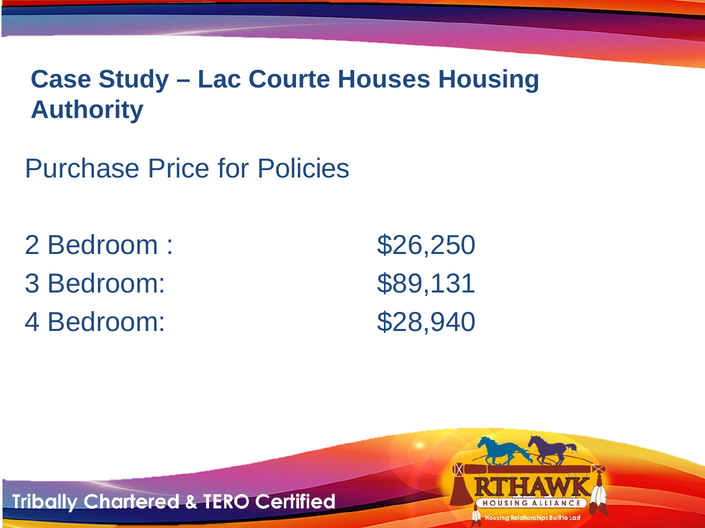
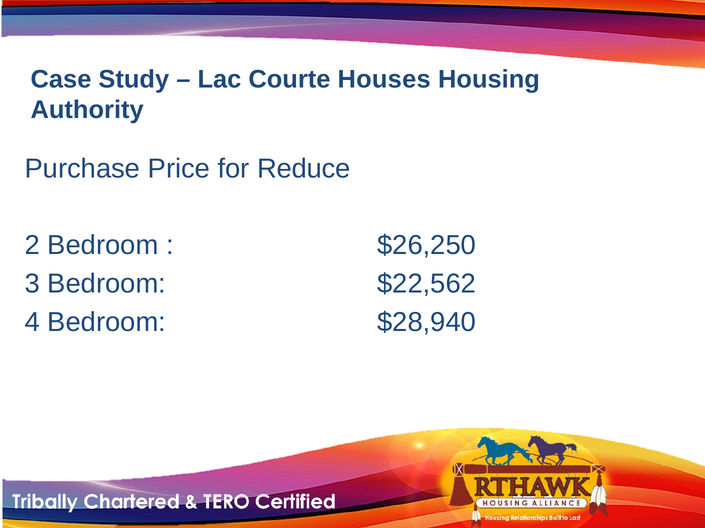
Policies: Policies -> Reduce
$89,131: $89,131 -> $22,562
